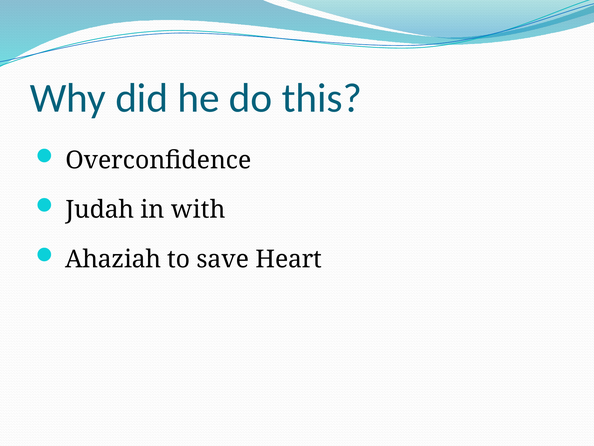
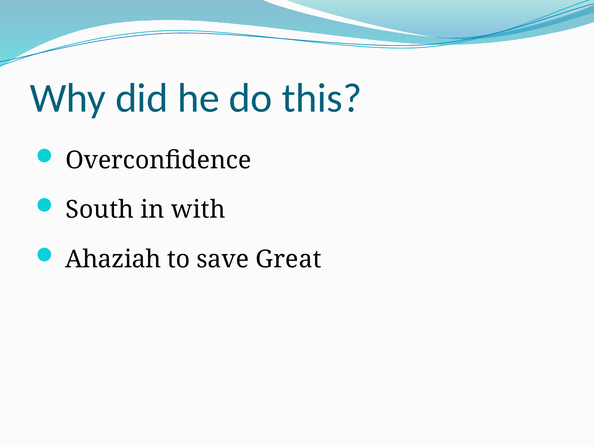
Judah: Judah -> South
Heart: Heart -> Great
